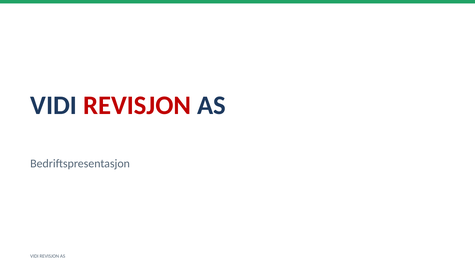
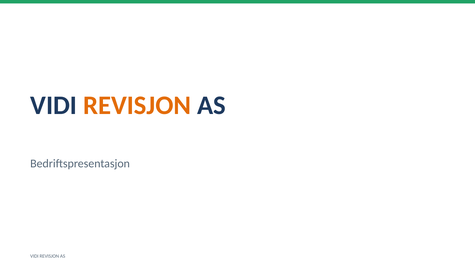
REVISJON at (137, 105) colour: red -> orange
